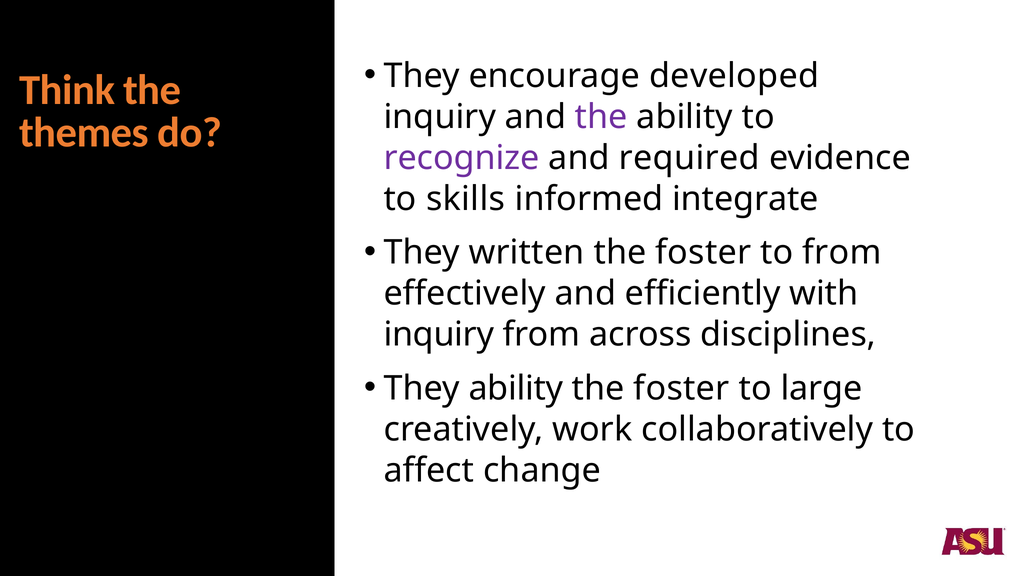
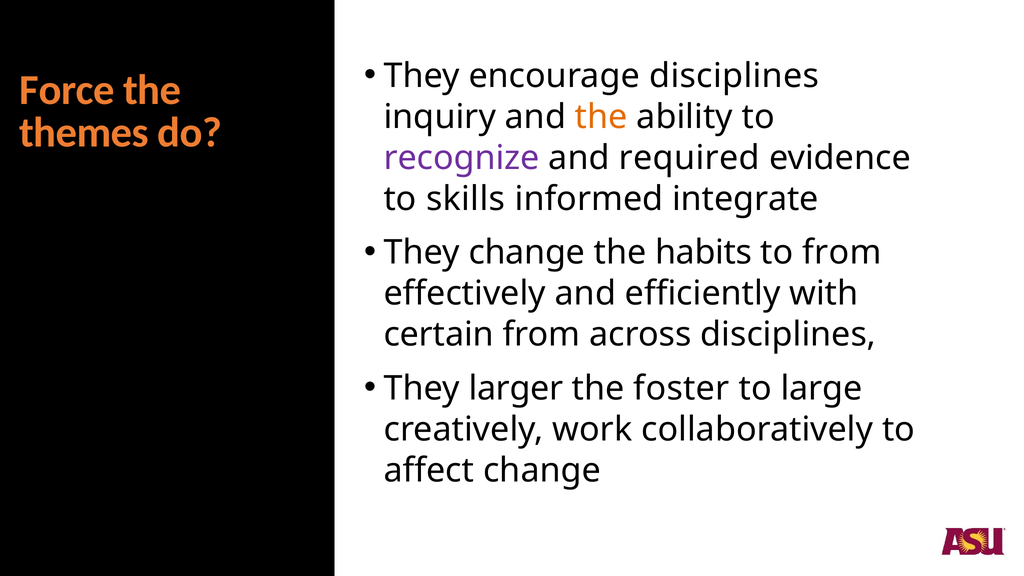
encourage developed: developed -> disciplines
Think: Think -> Force
the at (601, 117) colour: purple -> orange
They written: written -> change
foster at (703, 253): foster -> habits
inquiry at (439, 335): inquiry -> certain
They ability: ability -> larger
